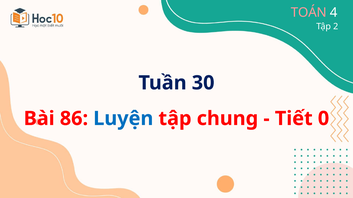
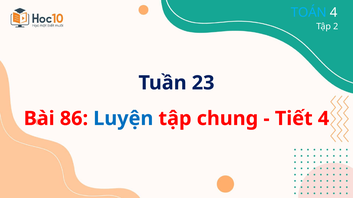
TOÁN colour: pink -> light blue
30: 30 -> 23
Tiết 0: 0 -> 4
